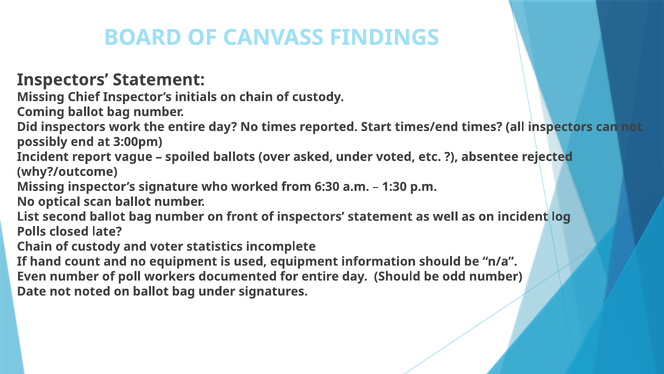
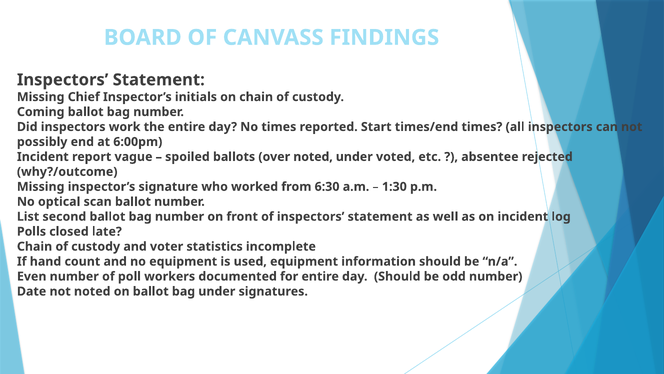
3:00pm: 3:00pm -> 6:00pm
over asked: asked -> noted
